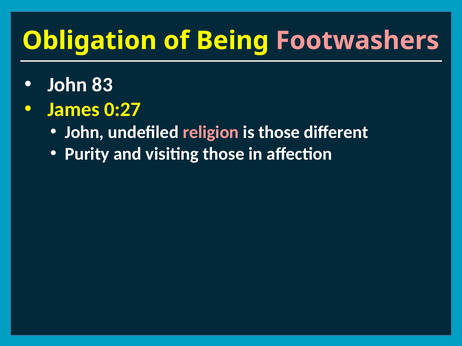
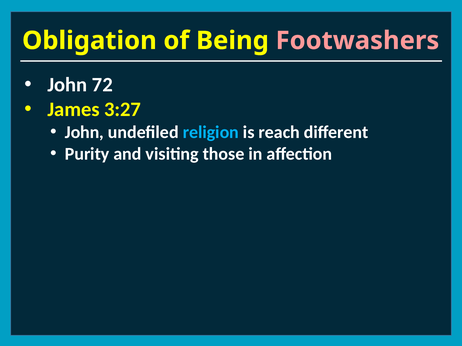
83: 83 -> 72
0:27: 0:27 -> 3:27
religion colour: pink -> light blue
is those: those -> reach
